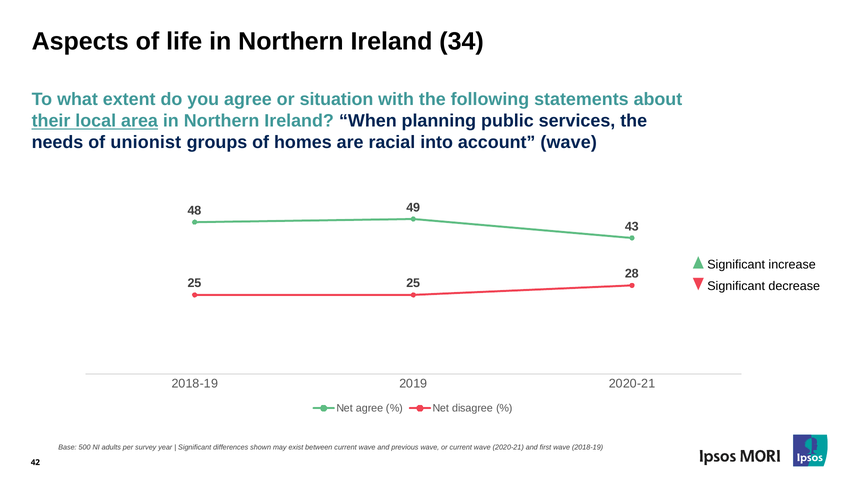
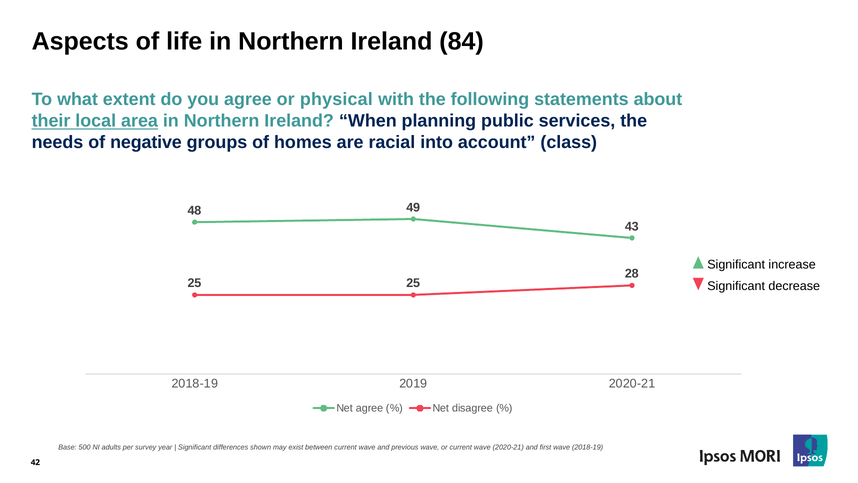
34: 34 -> 84
situation: situation -> physical
unionist: unionist -> negative
account wave: wave -> class
